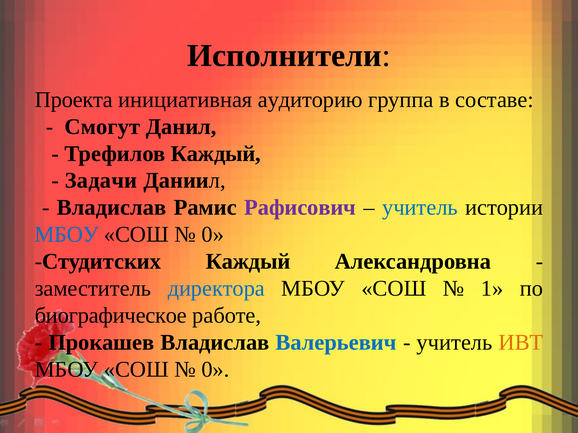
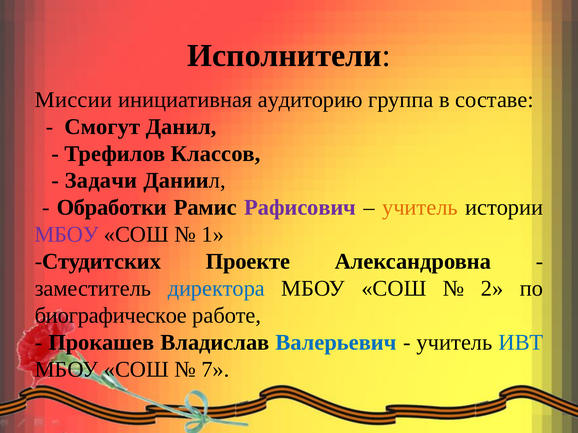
Проекта: Проекта -> Миссии
Трефилов Каждый: Каждый -> Классов
Владислав at (112, 208): Владислав -> Обработки
учитель at (420, 208) colour: blue -> orange
МБОУ at (67, 235) colour: blue -> purple
0 at (213, 235): 0 -> 1
Студитских Каждый: Каждый -> Проекте
1: 1 -> 2
ИВТ colour: orange -> blue
0 at (215, 370): 0 -> 7
